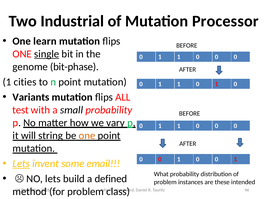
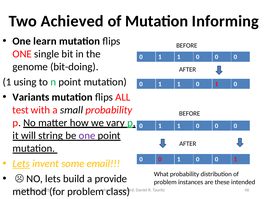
Industrial: Industrial -> Achieved
Processor: Processor -> Informing
single underline: present -> none
bit-phase: bit-phase -> bit-doing
cities: cities -> using
one at (87, 135) colour: orange -> purple
defined: defined -> provide
